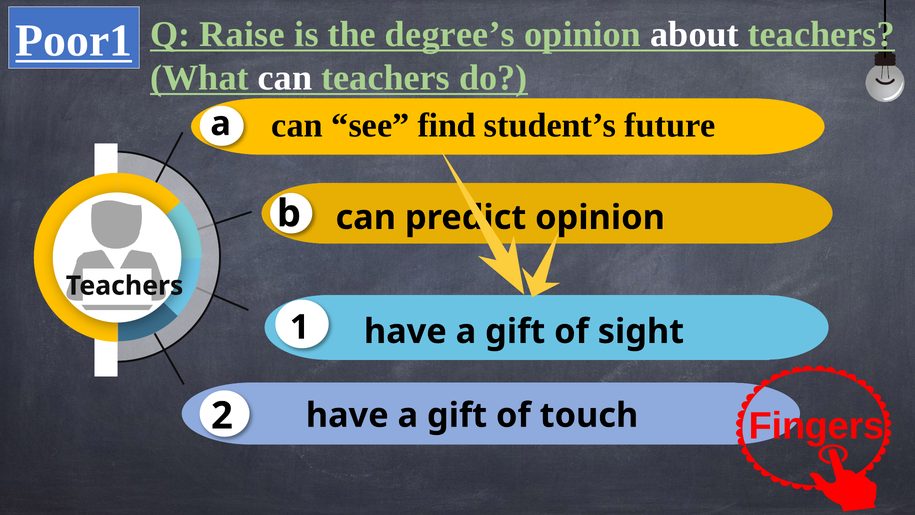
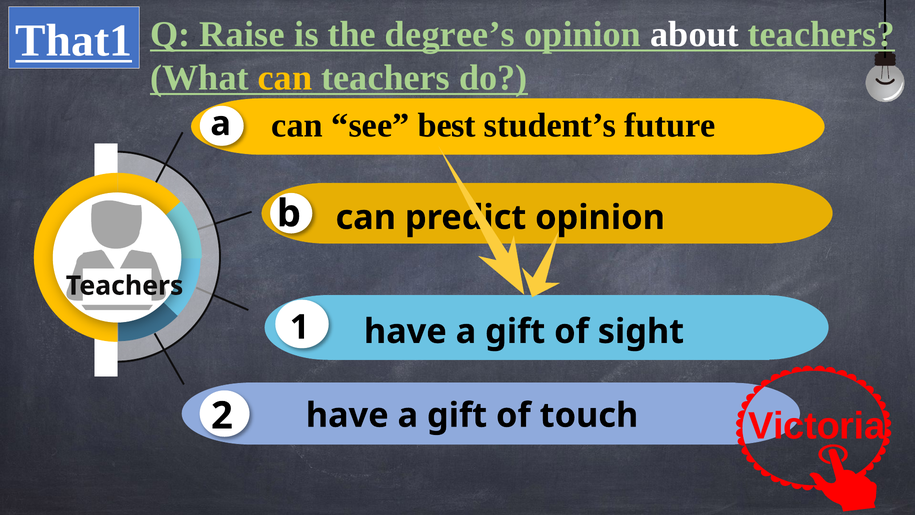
Poor1: Poor1 -> That1
can at (285, 78) colour: white -> yellow
find: find -> best
Fingers: Fingers -> Victoria
